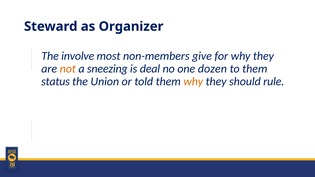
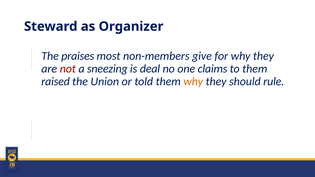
involve: involve -> praises
not colour: orange -> red
dozen: dozen -> claims
status: status -> raised
